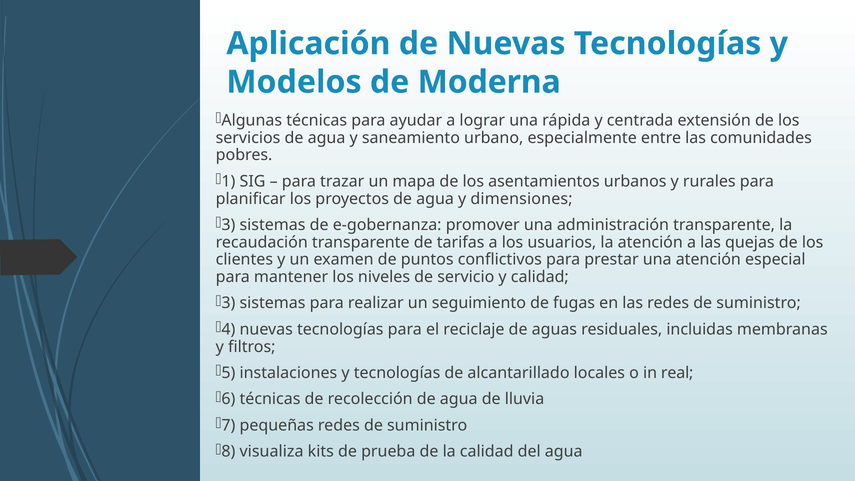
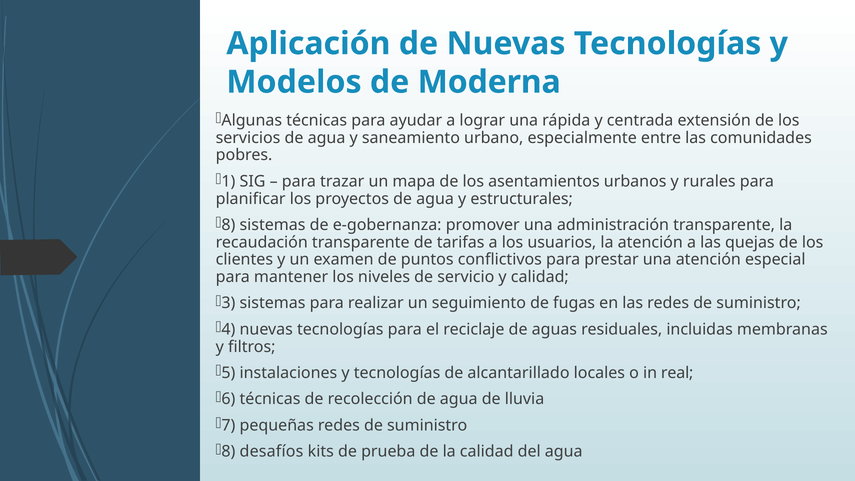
dimensiones: dimensiones -> estructurales
3 at (228, 225): 3 -> 8
visualiza: visualiza -> desafíos
